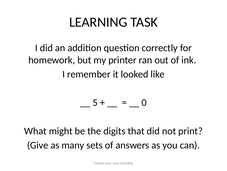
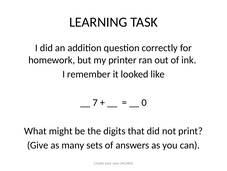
5: 5 -> 7
